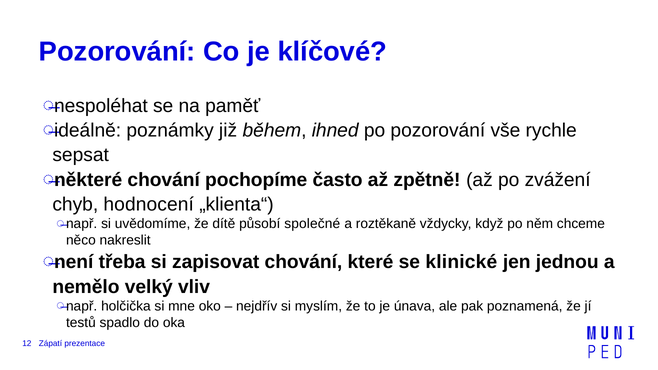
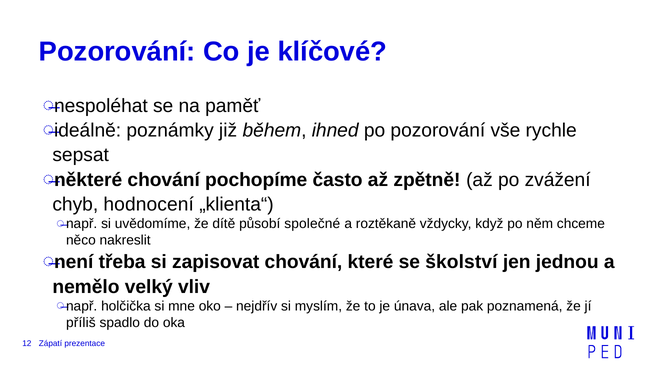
klinické: klinické -> školství
testů: testů -> příliš
